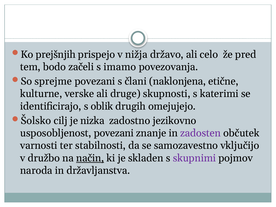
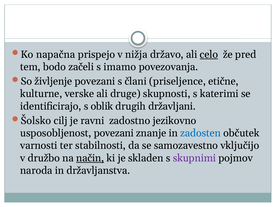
prejšnjih: prejšnjih -> napačna
celo underline: none -> present
sprejme: sprejme -> življenje
naklonjena: naklonjena -> priseljence
omejujejo: omejujejo -> državljani
nizka: nizka -> ravni
zadosten colour: purple -> blue
